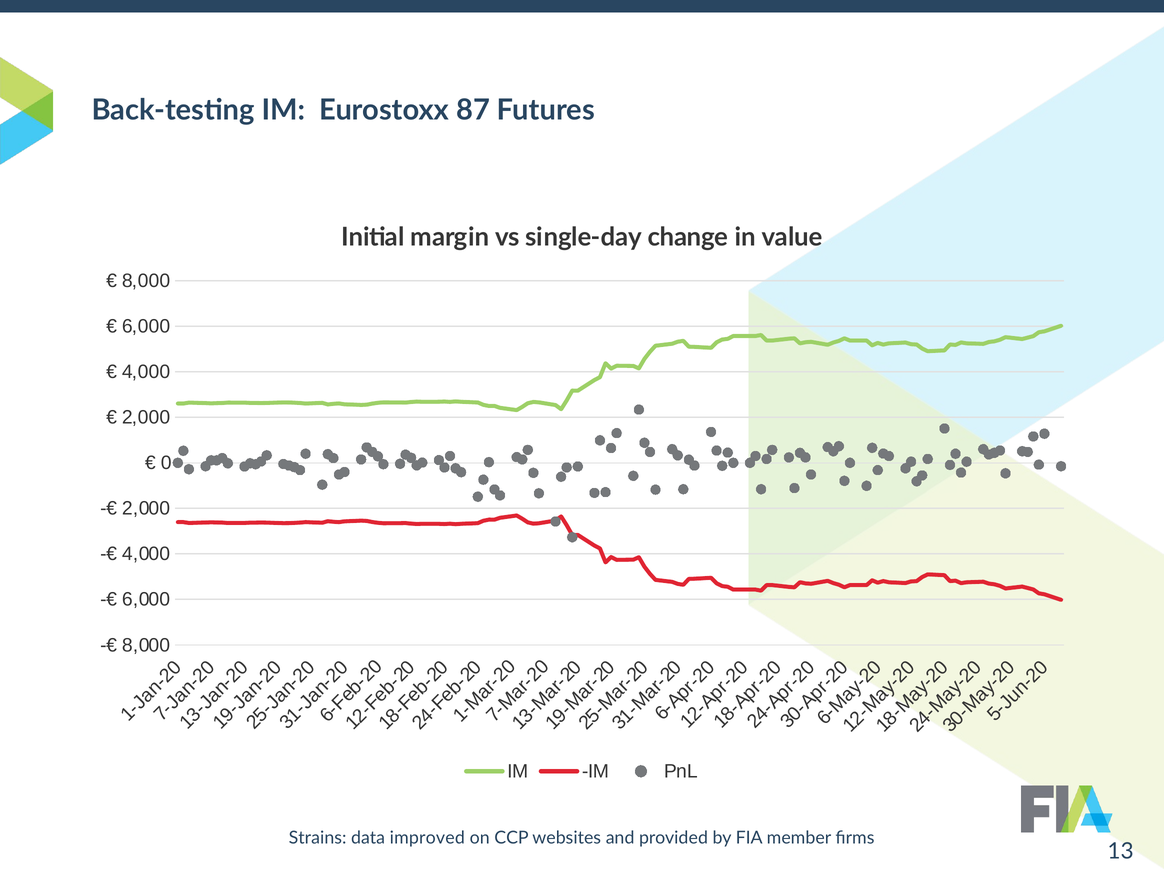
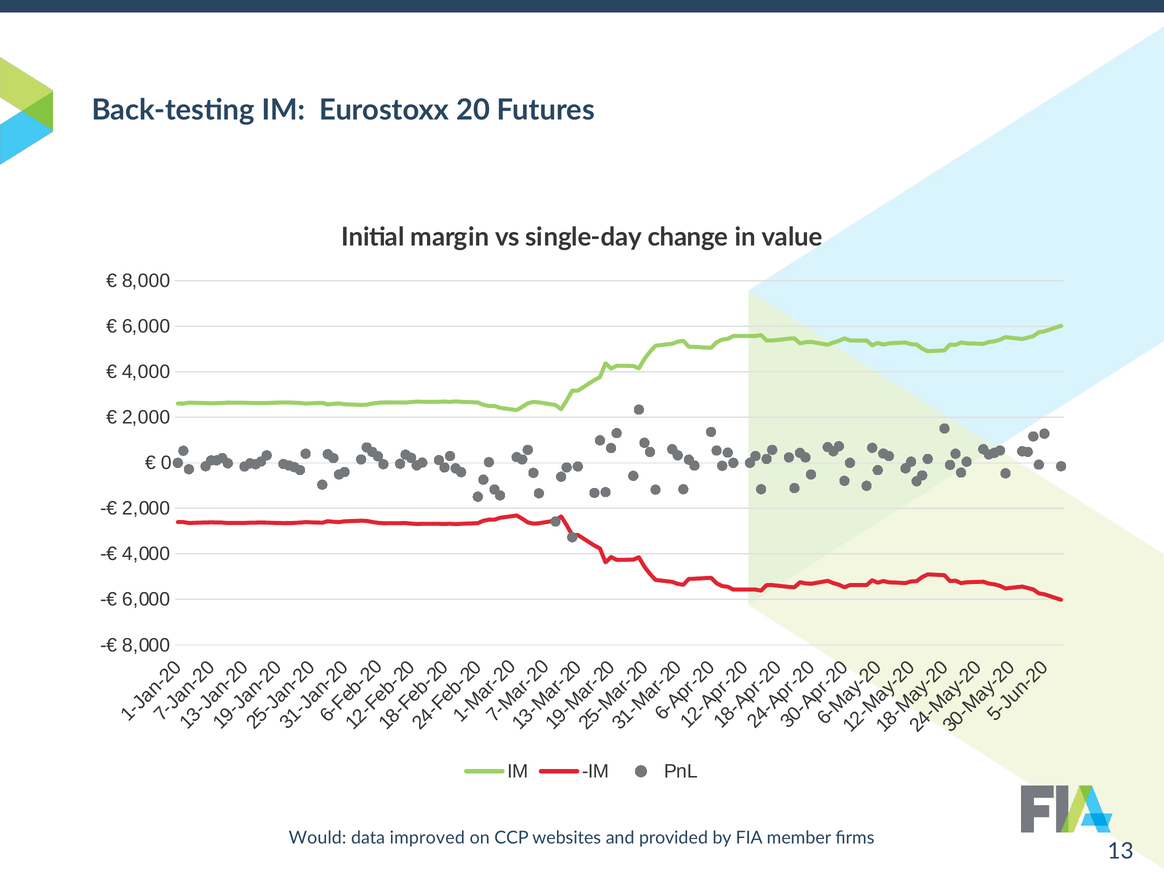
87: 87 -> 20
Strains: Strains -> Would
